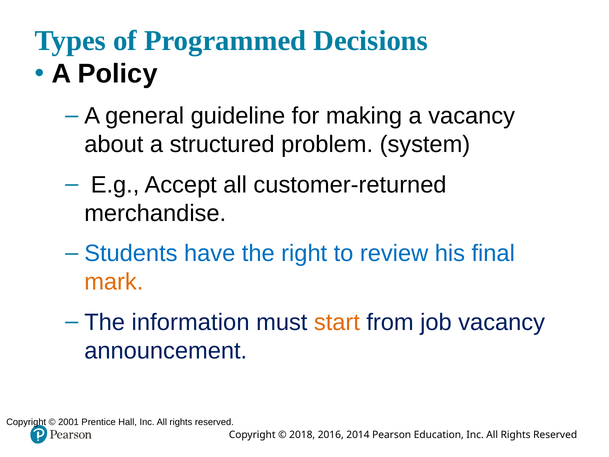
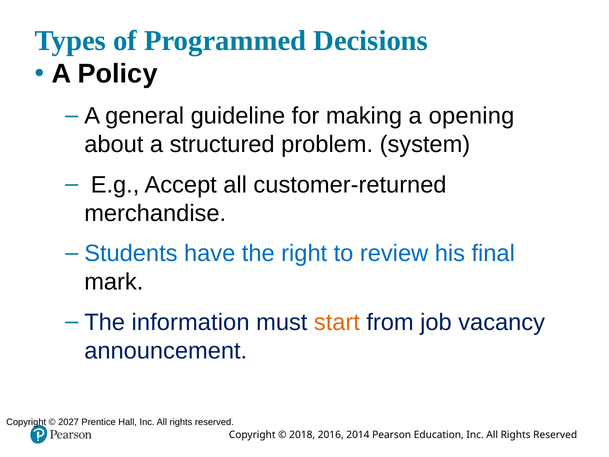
a vacancy: vacancy -> opening
mark colour: orange -> black
2001: 2001 -> 2027
